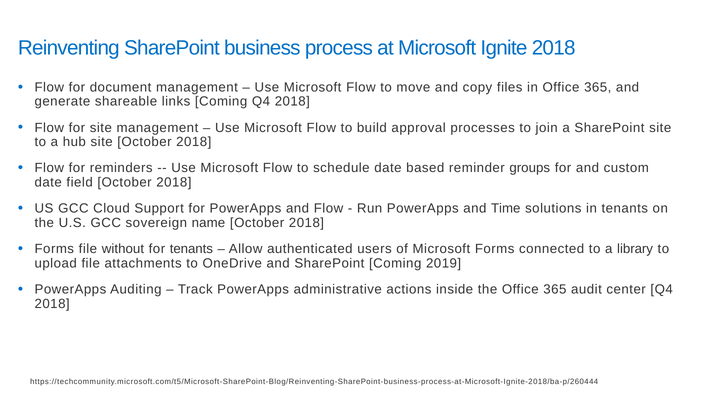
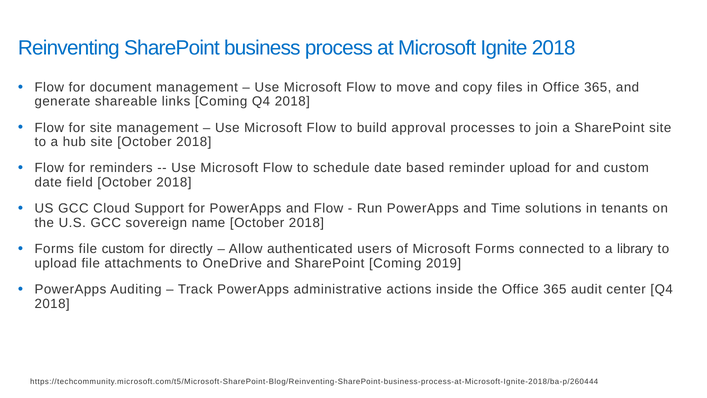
reminder groups: groups -> upload
file without: without -> custom
for tenants: tenants -> directly
